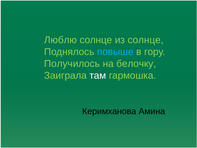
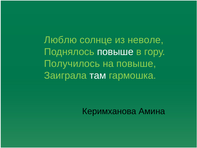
из солнце: солнце -> неволе
повыше at (115, 52) colour: light blue -> white
на белочку: белочку -> повыше
